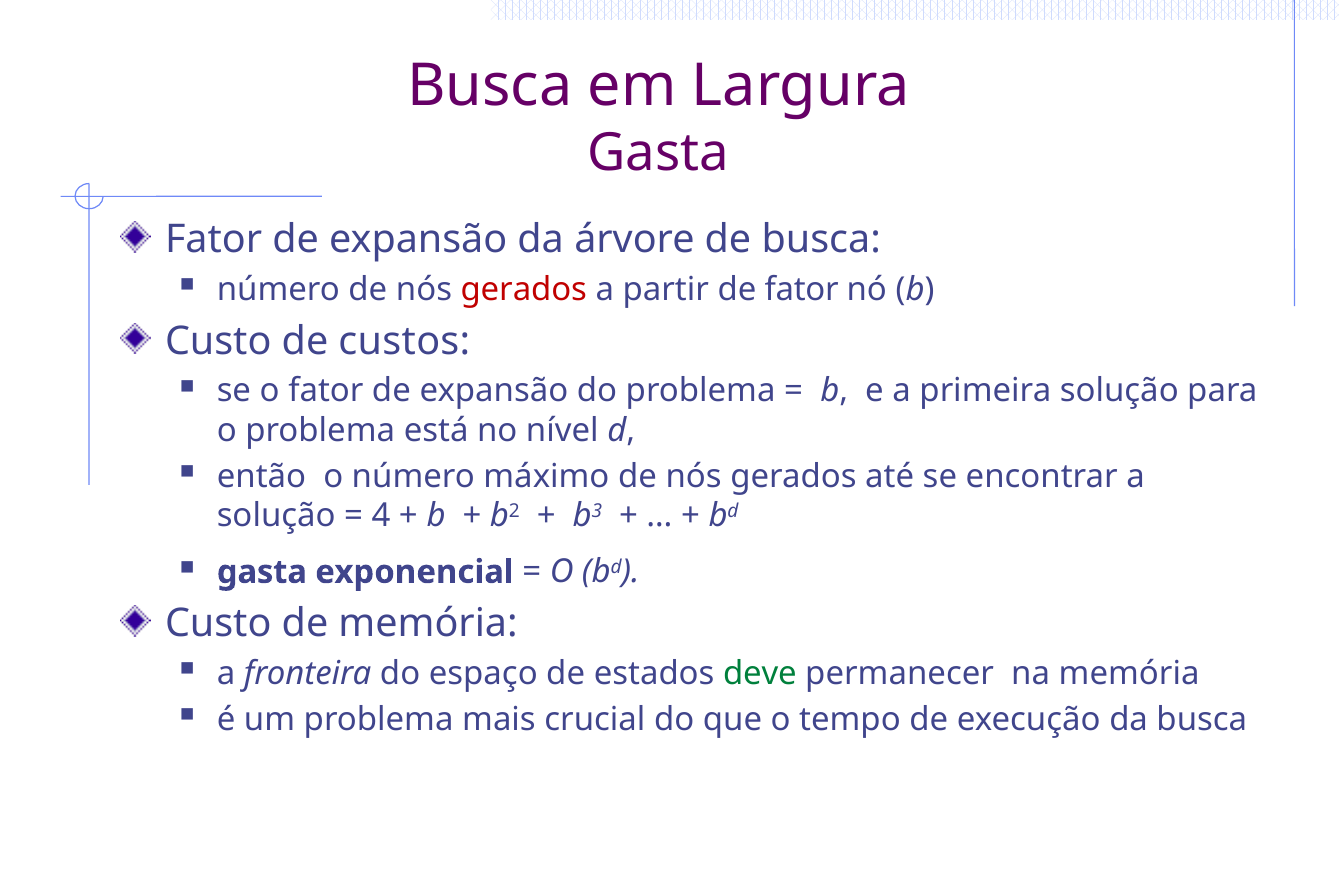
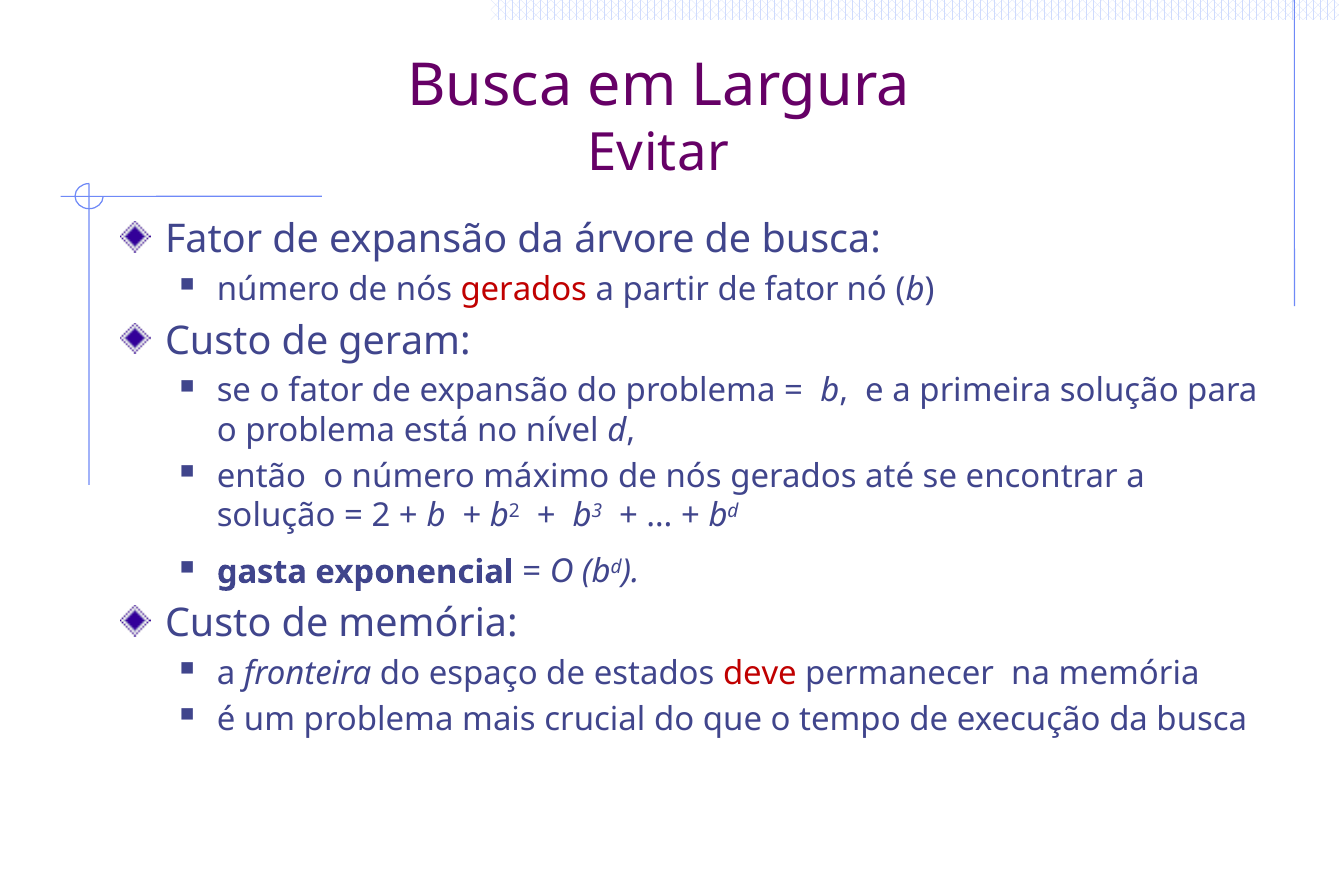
Gasta at (658, 153): Gasta -> Evitar
custos: custos -> geram
4: 4 -> 2
deve colour: green -> red
